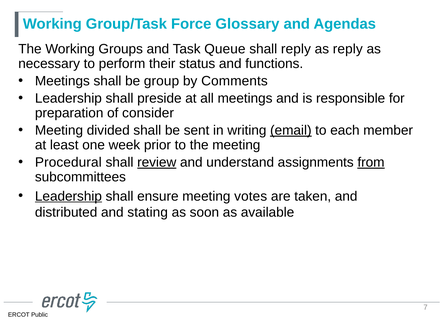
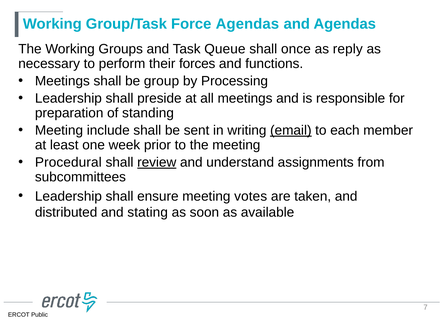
Force Glossary: Glossary -> Agendas
shall reply: reply -> once
status: status -> forces
Comments: Comments -> Processing
consider: consider -> standing
divided: divided -> include
from underline: present -> none
Leadership at (68, 196) underline: present -> none
